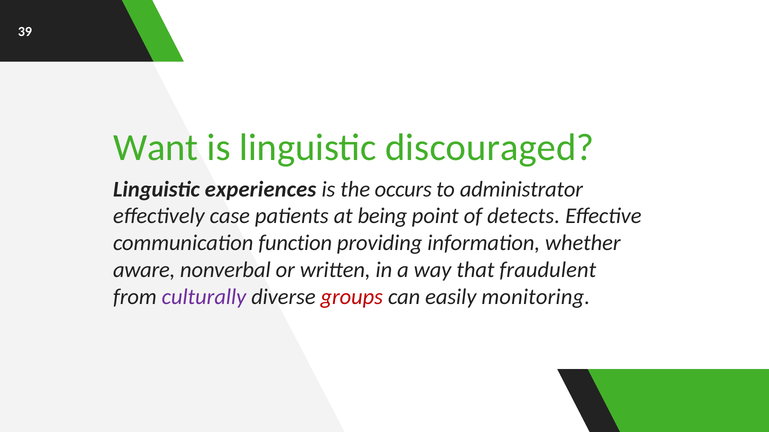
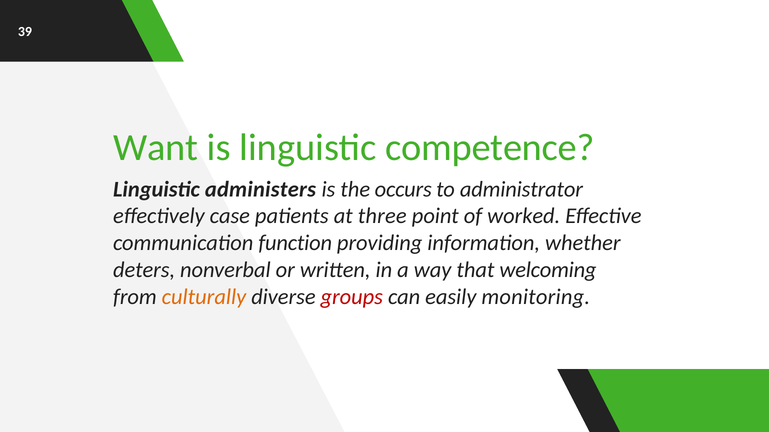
discouraged: discouraged -> competence
experiences: experiences -> administers
being: being -> three
detects: detects -> worked
aware: aware -> deters
fraudulent: fraudulent -> welcoming
culturally colour: purple -> orange
